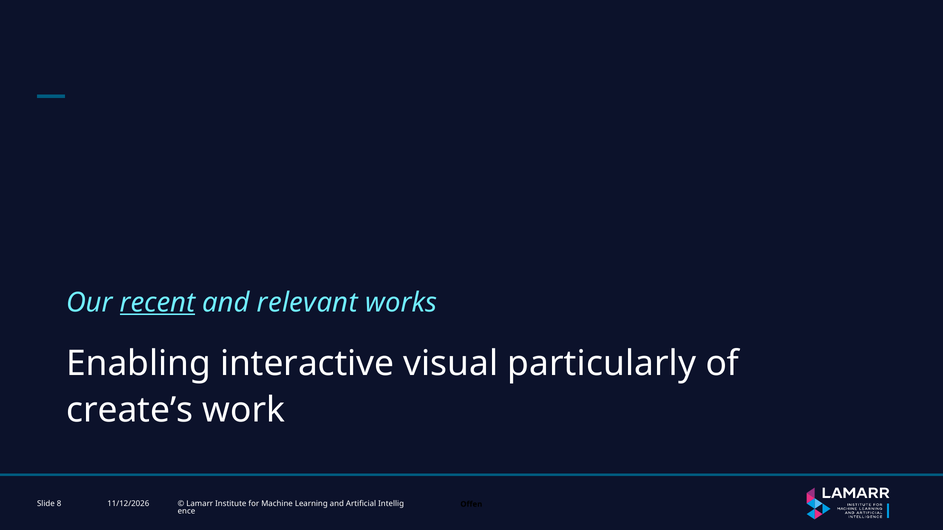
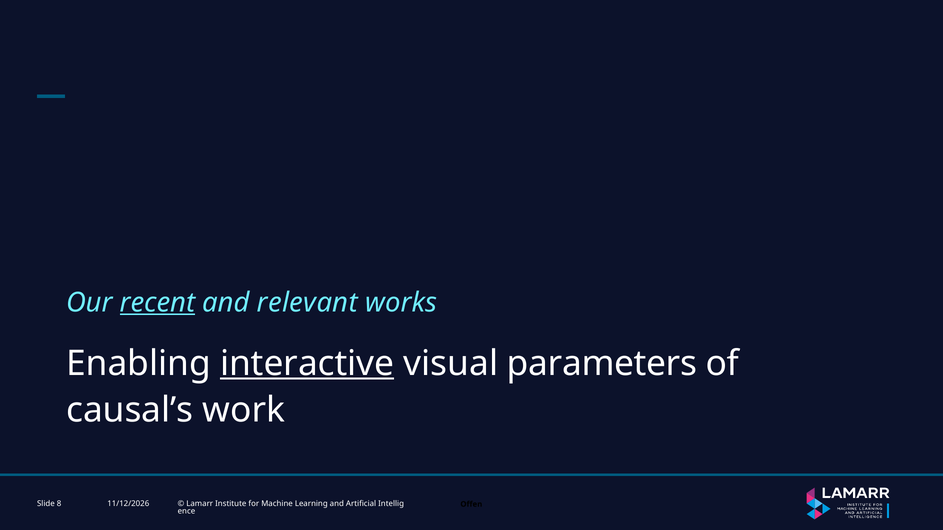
interactive underline: none -> present
particularly: particularly -> parameters
create’s: create’s -> causal’s
